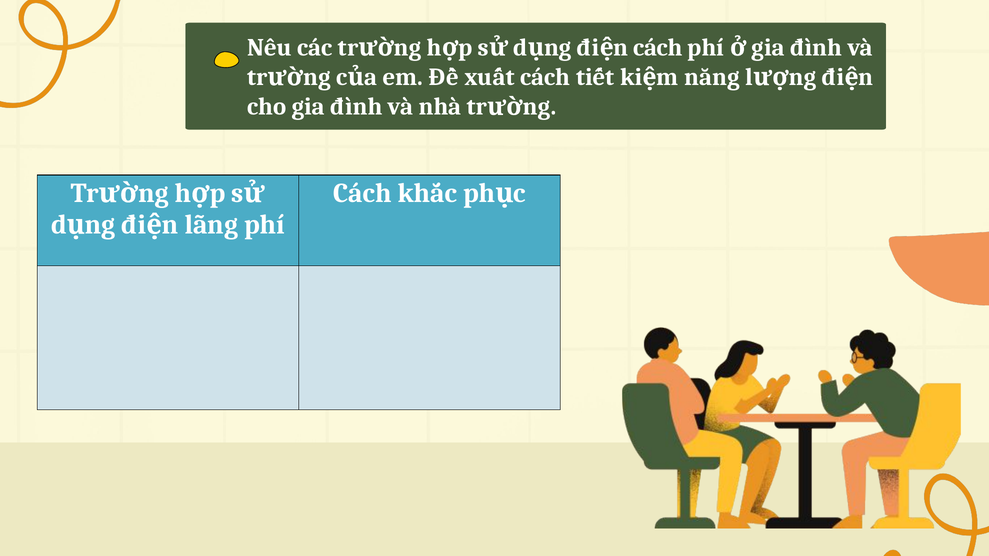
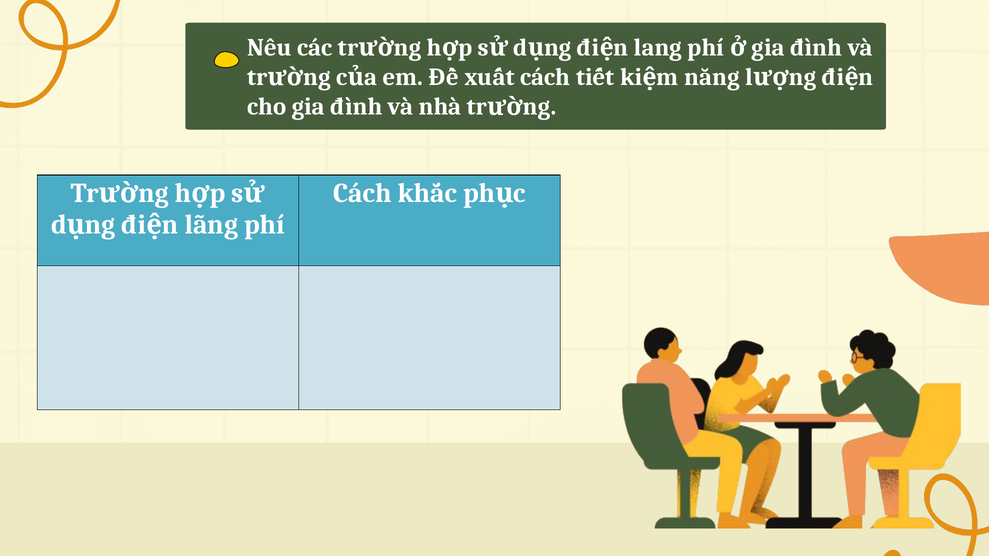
cách at (658, 47): cách -> lang
